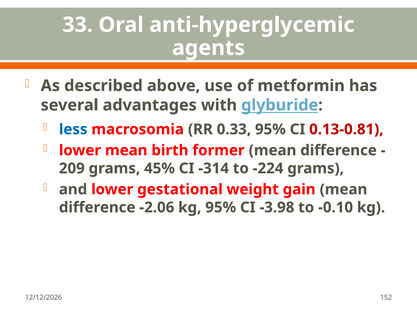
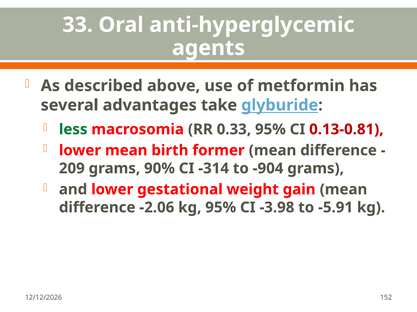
with: with -> take
less colour: blue -> green
45%: 45% -> 90%
-224: -224 -> -904
-0.10: -0.10 -> -5.91
